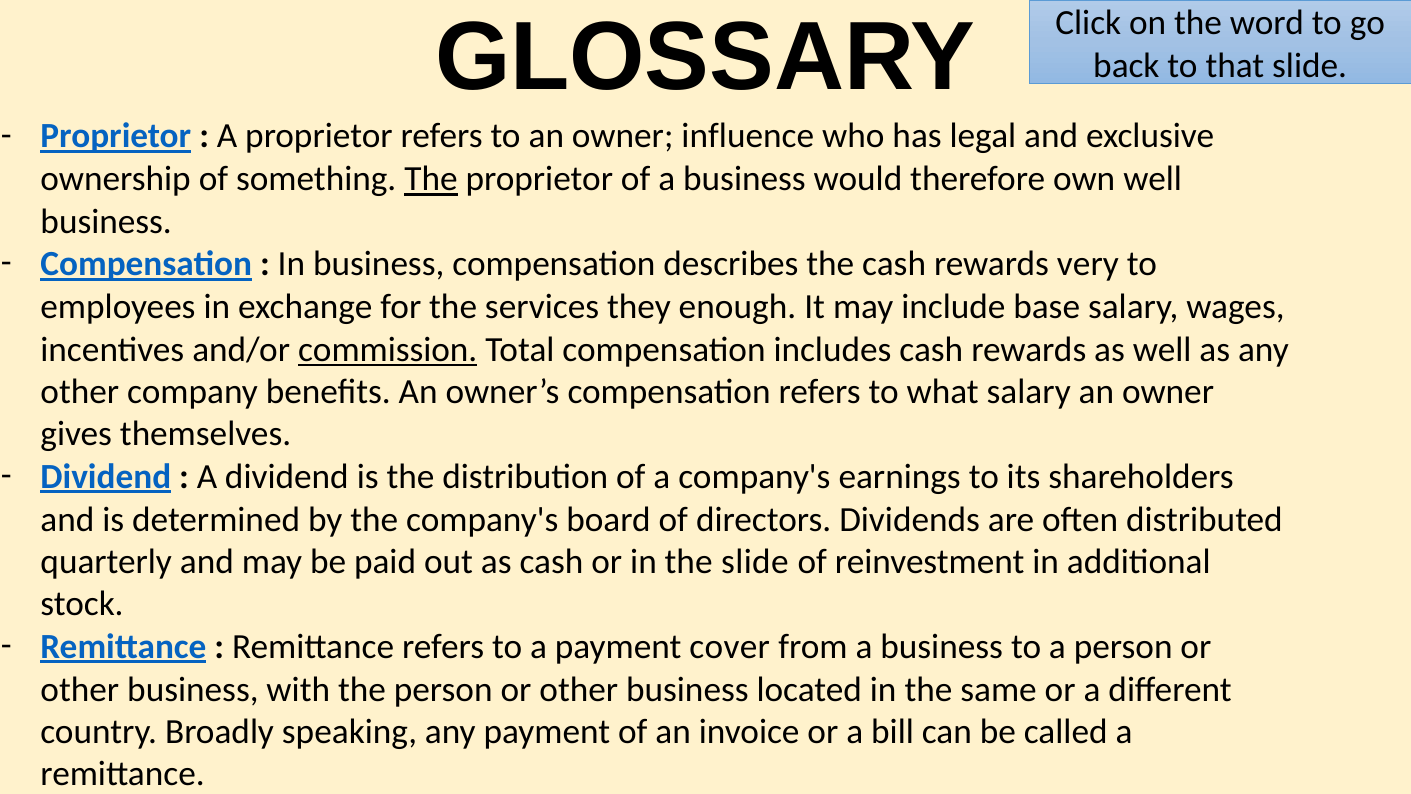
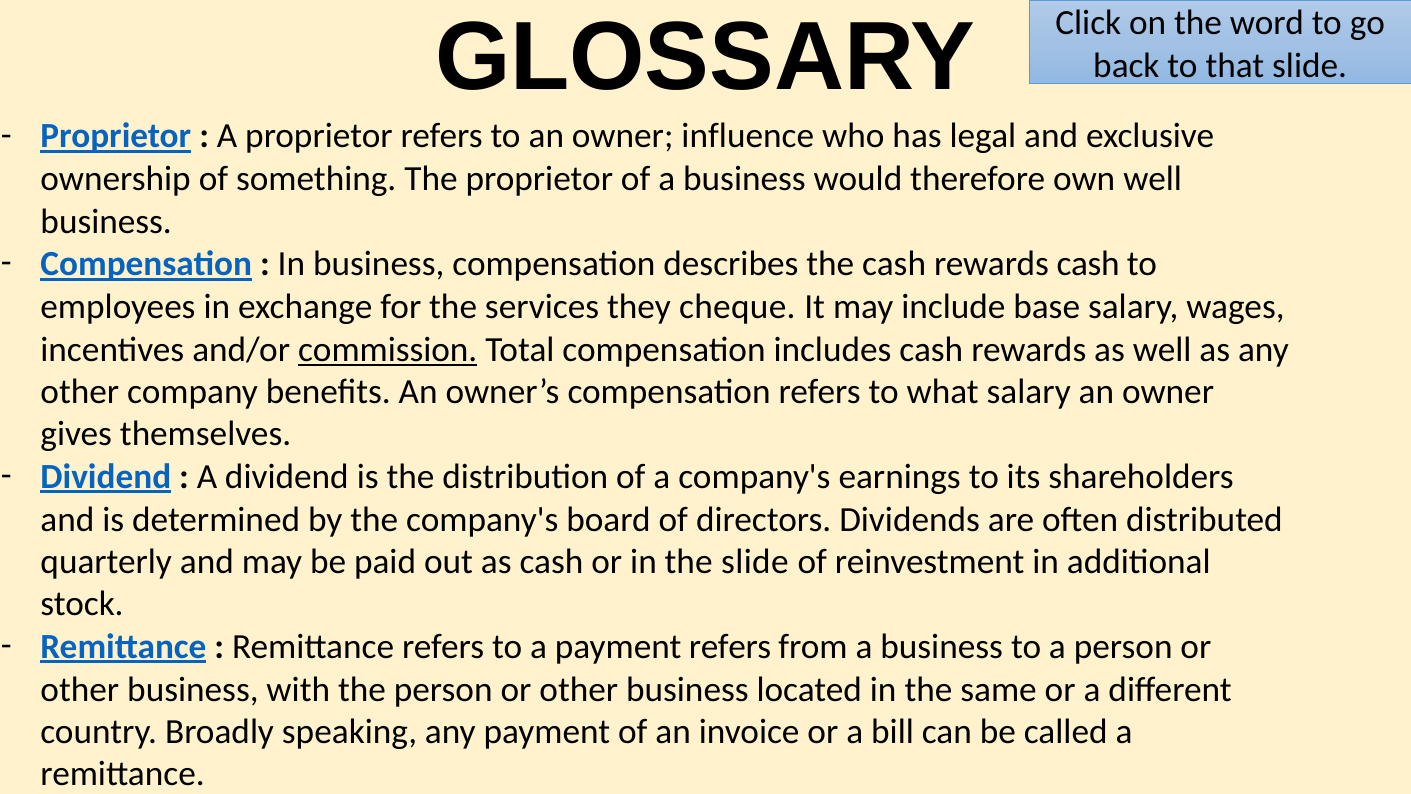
The at (431, 179) underline: present -> none
rewards very: very -> cash
enough: enough -> cheque
payment cover: cover -> refers
